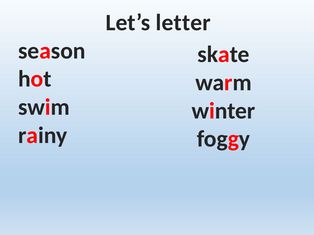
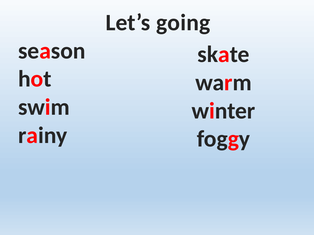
letter: letter -> going
